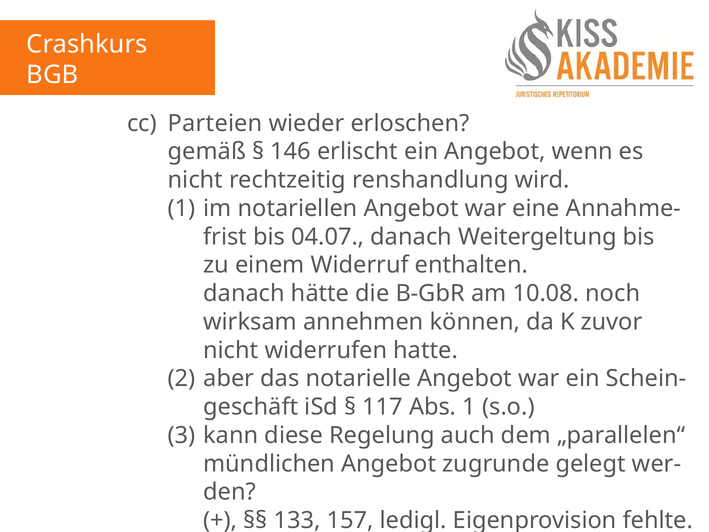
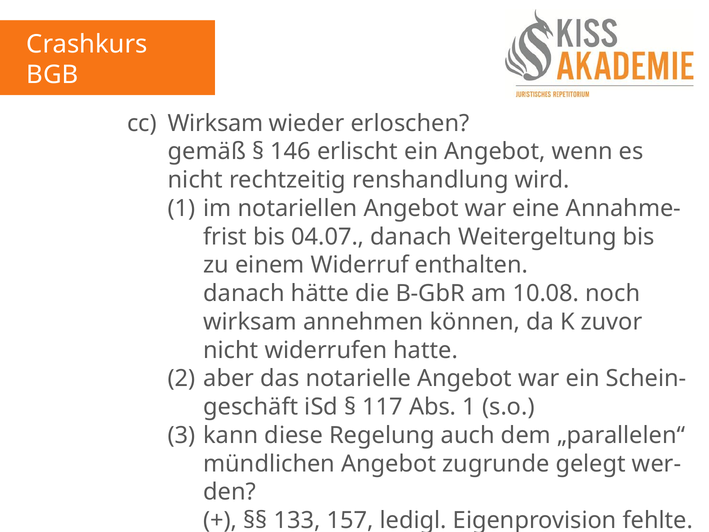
cc Parteien: Parteien -> Wirksam
